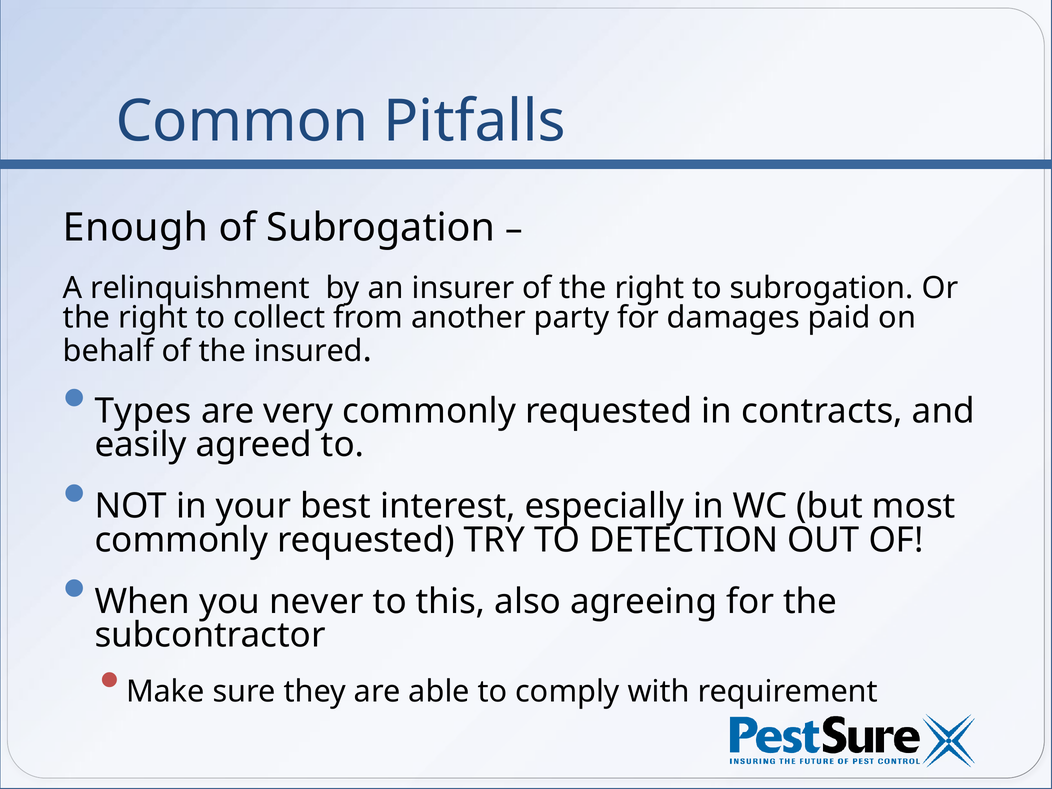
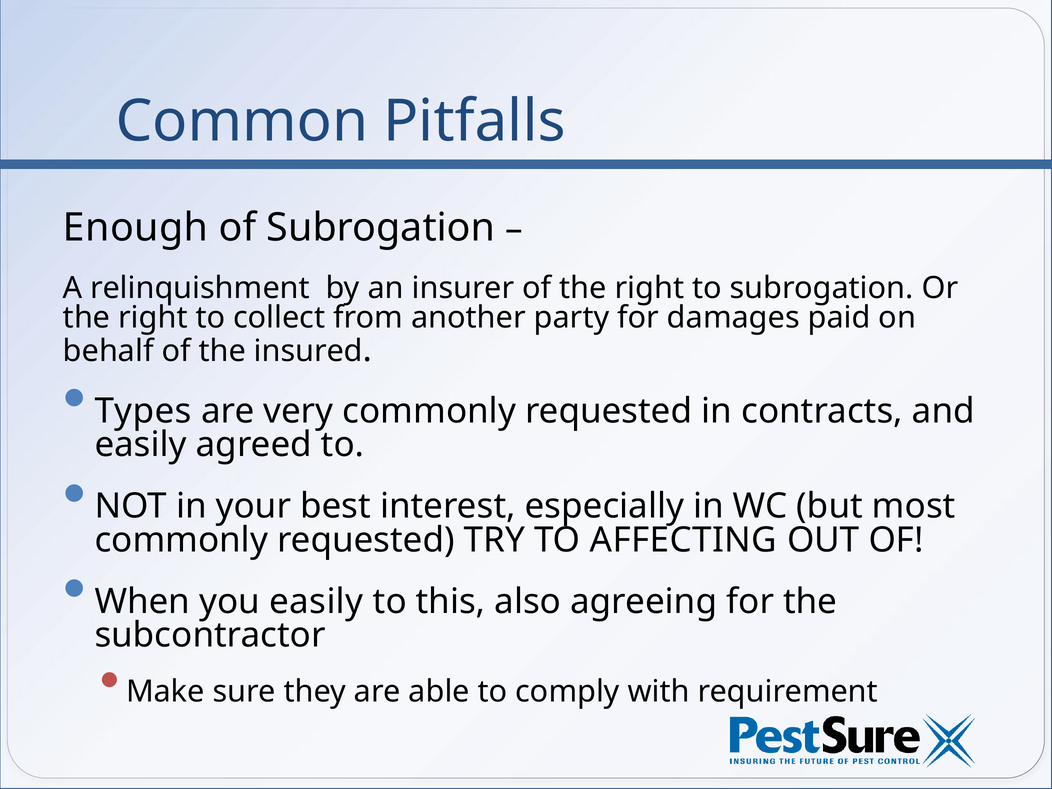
DETECTION: DETECTION -> AFFECTING
you never: never -> easily
